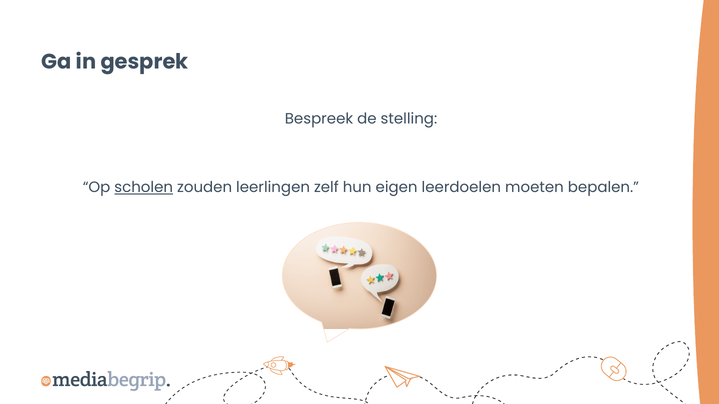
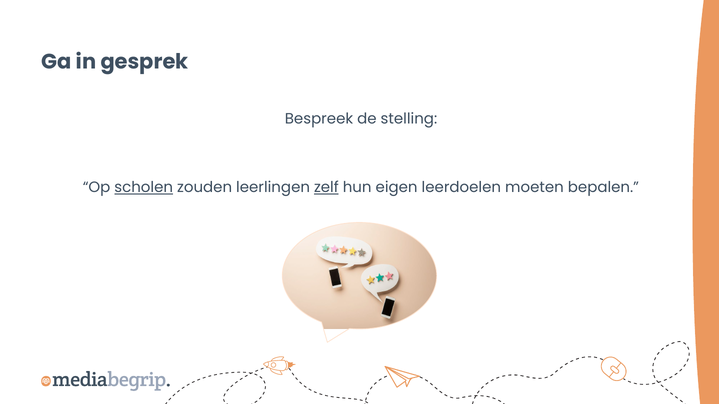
zelf underline: none -> present
